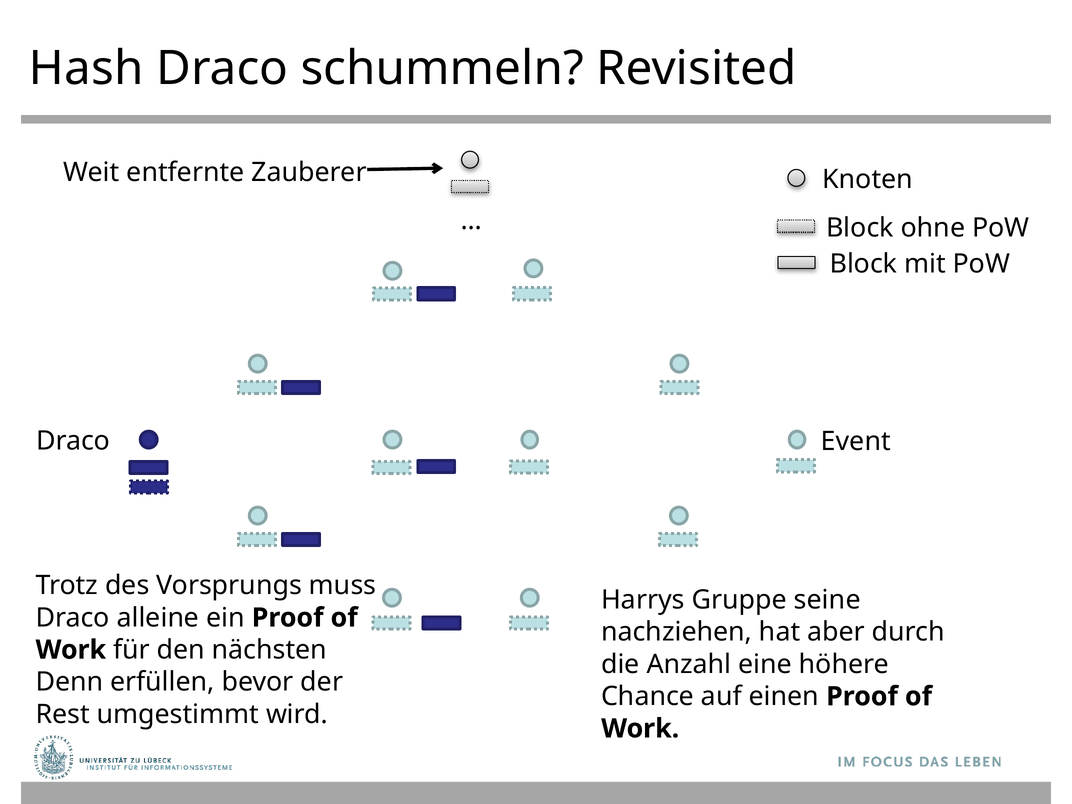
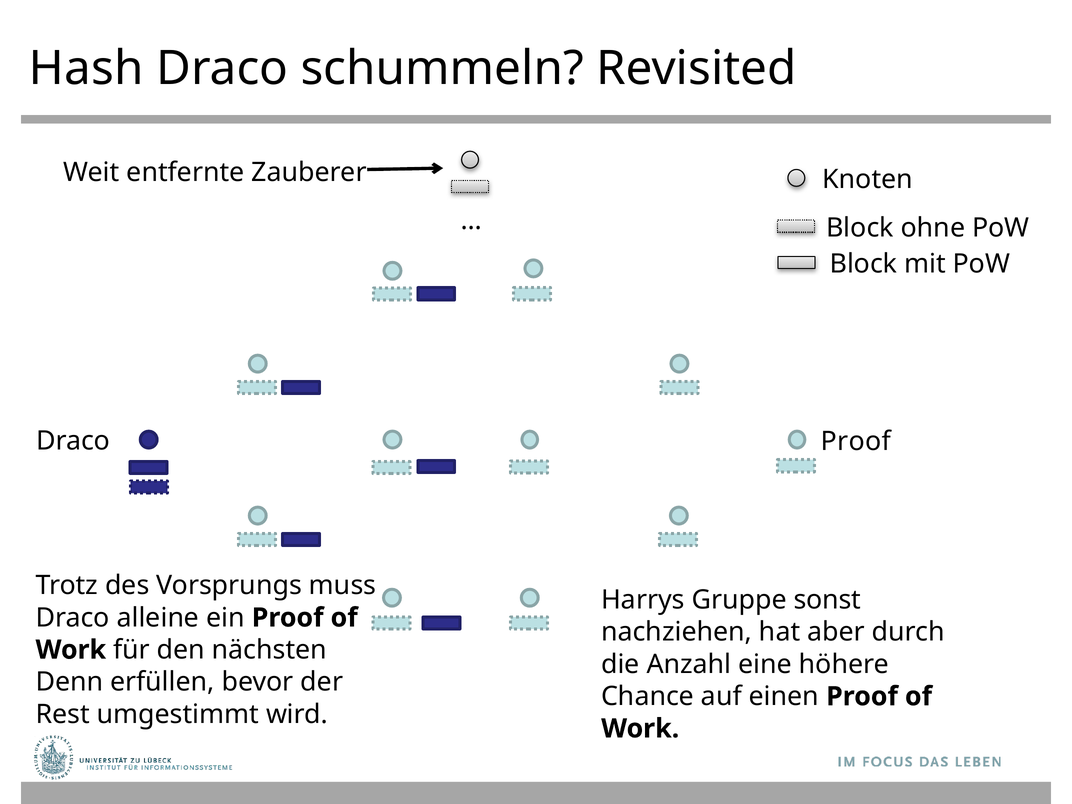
Event at (856, 441): Event -> Proof
seine: seine -> sonst
